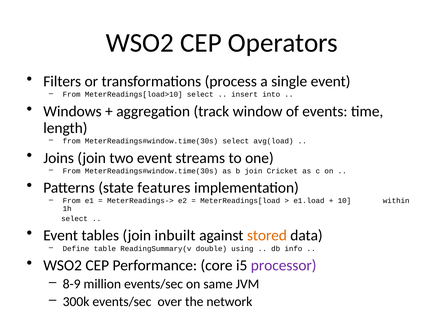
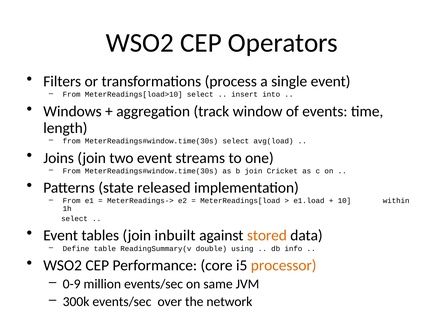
features: features -> released
processor colour: purple -> orange
8-9: 8-9 -> 0-9
